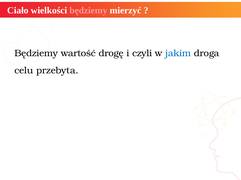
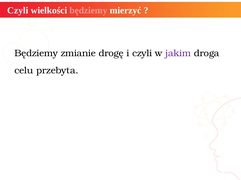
Ciało at (18, 11): Ciało -> Czyli
wartość: wartość -> zmianie
jakim colour: blue -> purple
